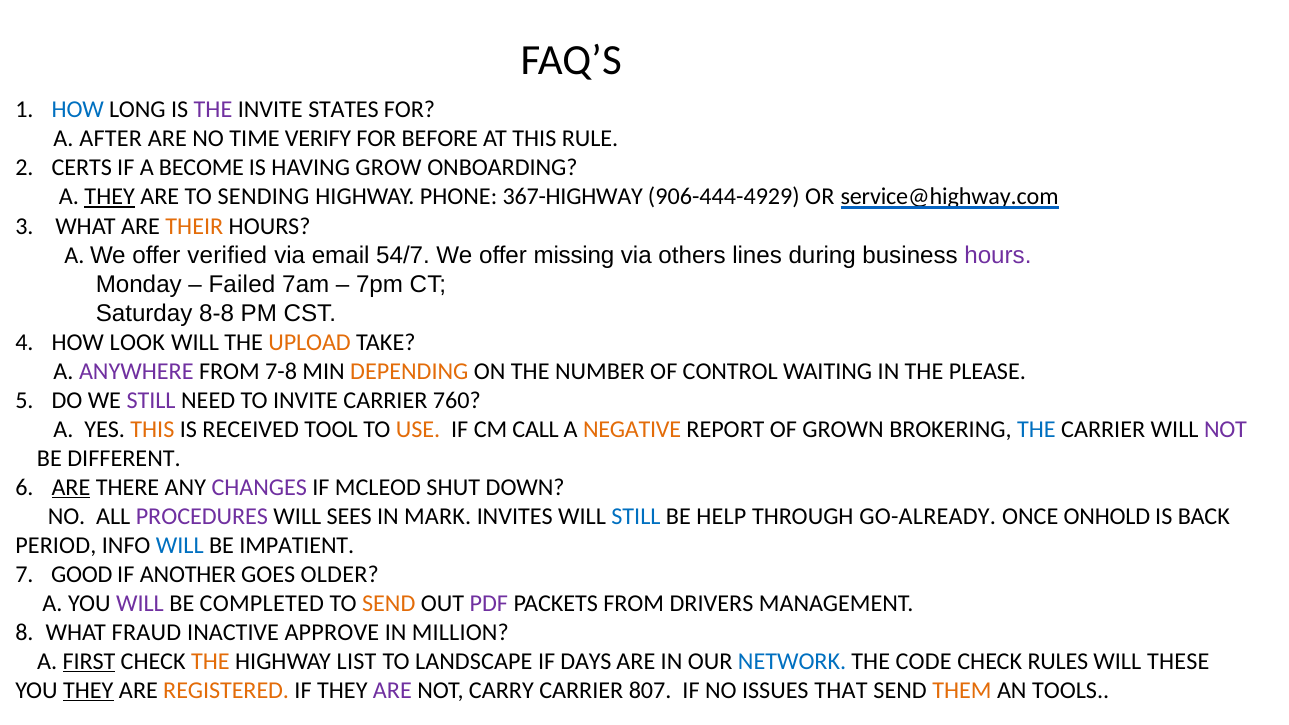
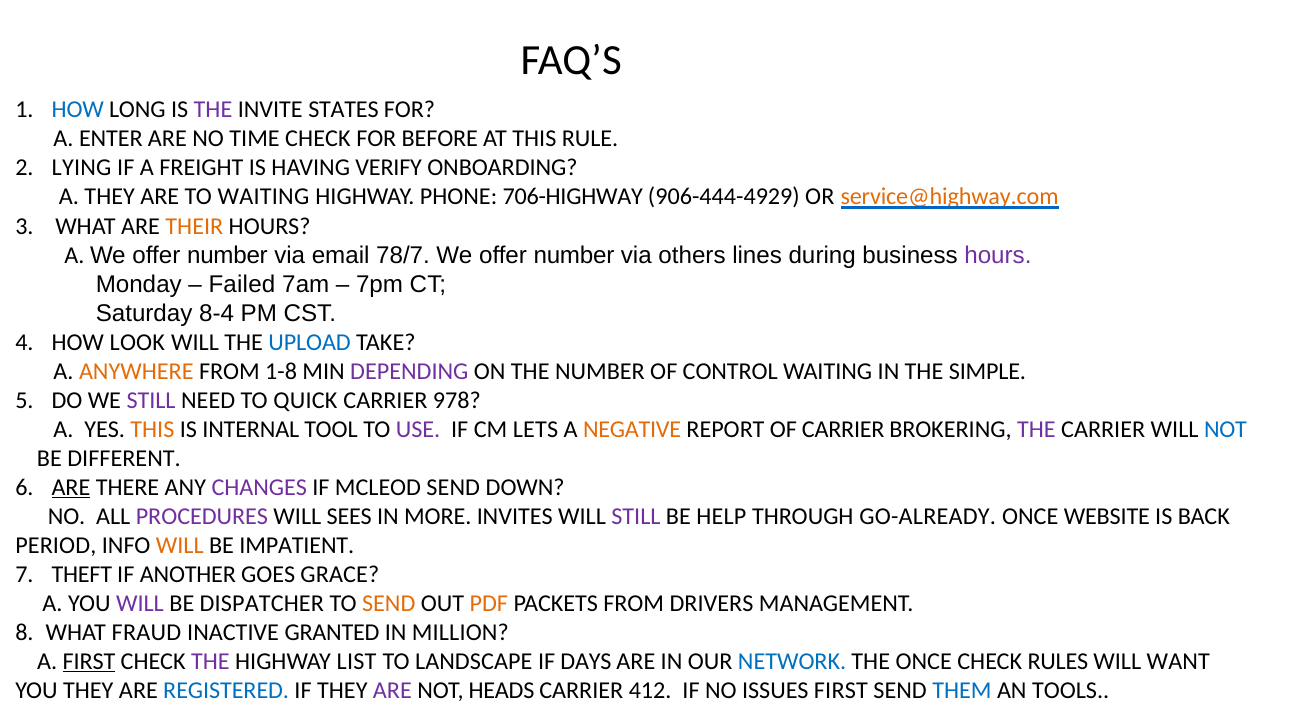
AFTER: AFTER -> ENTER
TIME VERIFY: VERIFY -> CHECK
CERTS: CERTS -> LYING
BECOME: BECOME -> FREIGHT
GROW: GROW -> VERIFY
THEY at (110, 197) underline: present -> none
TO SENDING: SENDING -> WAITING
367-HIGHWAY: 367-HIGHWAY -> 706-HIGHWAY
service@highway.com colour: black -> orange
A We offer verified: verified -> number
54/7: 54/7 -> 78/7
missing at (574, 255): missing -> number
8-8: 8-8 -> 8-4
UPLOAD colour: orange -> blue
ANYWHERE colour: purple -> orange
7-8: 7-8 -> 1-8
DEPENDING colour: orange -> purple
PLEASE: PLEASE -> SIMPLE
TO INVITE: INVITE -> QUICK
760: 760 -> 978
RECEIVED: RECEIVED -> INTERNAL
USE colour: orange -> purple
CALL: CALL -> LETS
OF GROWN: GROWN -> CARRIER
THE at (1036, 429) colour: blue -> purple
NOT at (1225, 429) colour: purple -> blue
MCLEOD SHUT: SHUT -> SEND
MARK: MARK -> MORE
STILL at (636, 516) colour: blue -> purple
ONHOLD: ONHOLD -> WEBSITE
WILL at (180, 545) colour: blue -> orange
GOOD: GOOD -> THEFT
OLDER: OLDER -> GRACE
COMPLETED: COMPLETED -> DISPATCHER
PDF colour: purple -> orange
APPROVE: APPROVE -> GRANTED
THE at (210, 661) colour: orange -> purple
THE CODE: CODE -> ONCE
THESE: THESE -> WANT
THEY at (88, 690) underline: present -> none
REGISTERED colour: orange -> blue
CARRY: CARRY -> HEADS
807: 807 -> 412
ISSUES THAT: THAT -> FIRST
THEM colour: orange -> blue
